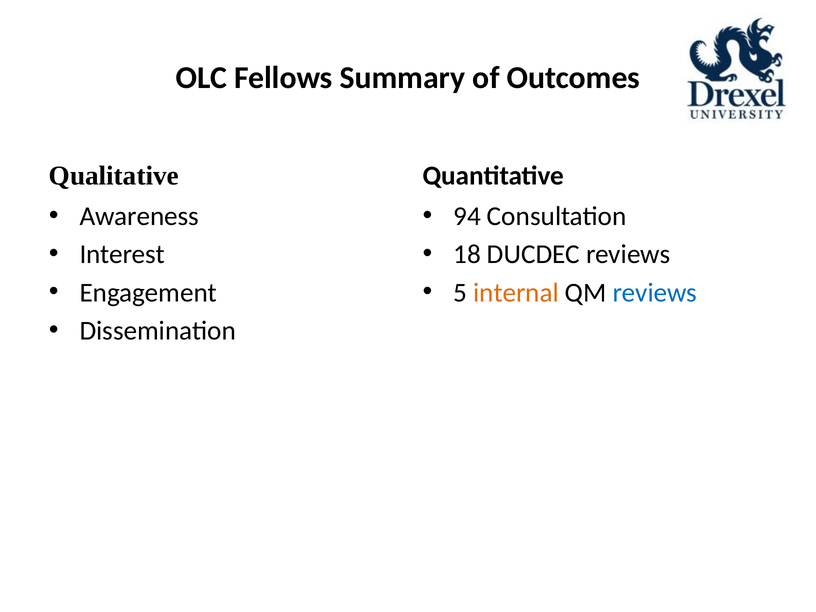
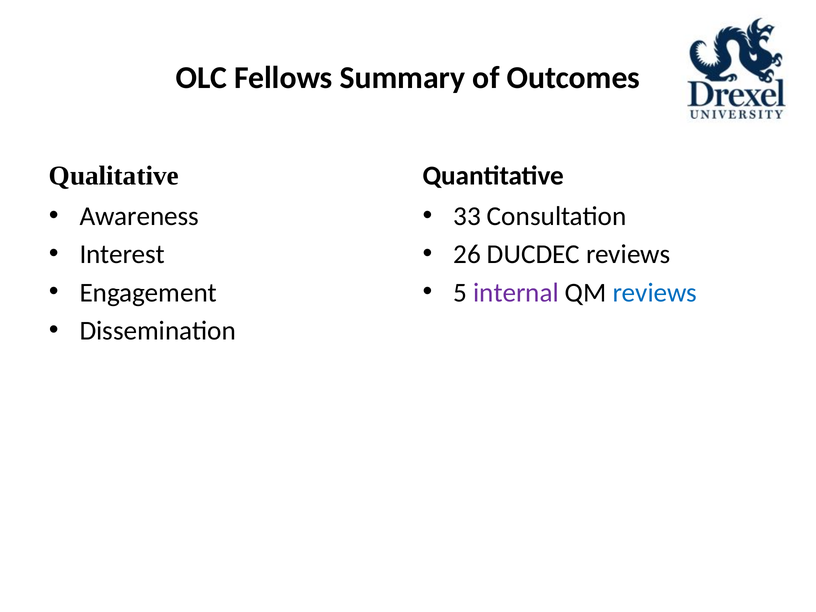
94: 94 -> 33
18: 18 -> 26
internal colour: orange -> purple
